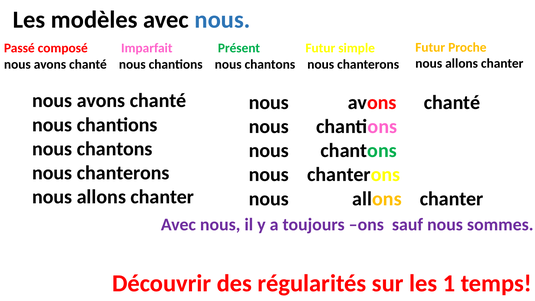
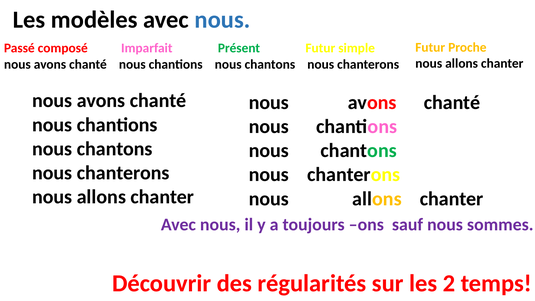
1: 1 -> 2
